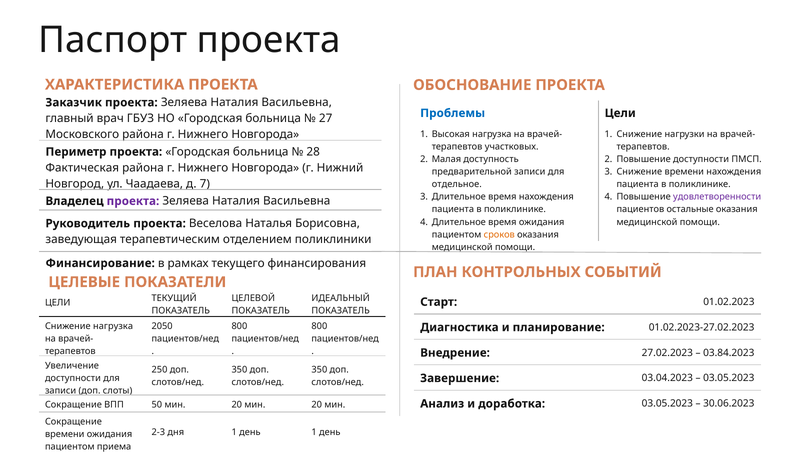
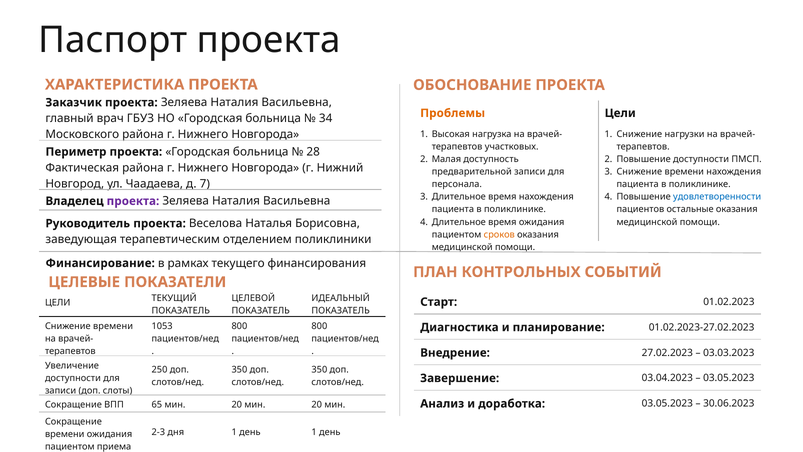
Проблемы colour: blue -> orange
27: 27 -> 34
отдельное: отдельное -> персонала
удовлетворенности colour: purple -> blue
нагрузка at (113, 326): нагрузка -> времени
2050: 2050 -> 1053
03.84.2023: 03.84.2023 -> 03.03.2023
50: 50 -> 65
